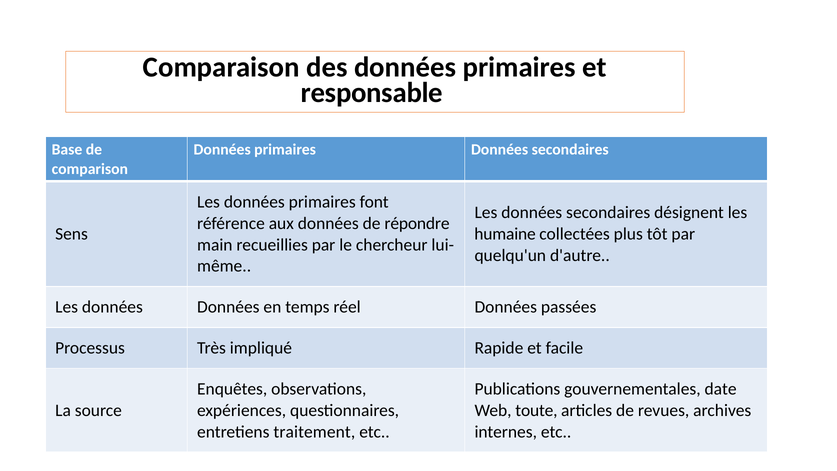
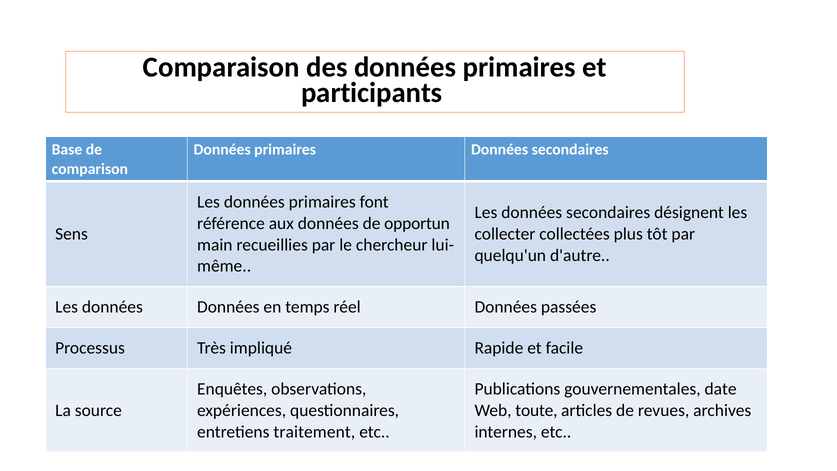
responsable: responsable -> participants
répondre: répondre -> opportun
humaine: humaine -> collecter
